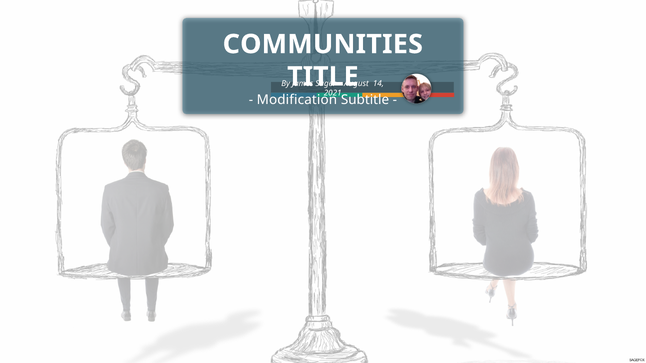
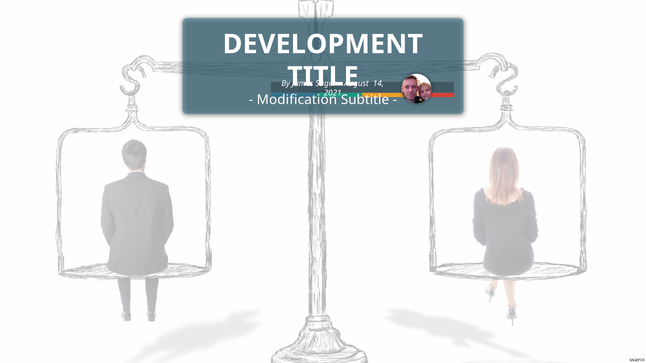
COMMUNITIES: COMMUNITIES -> DEVELOPMENT
